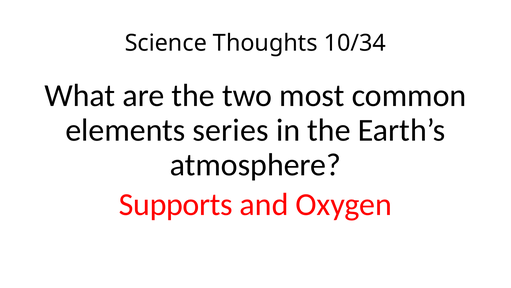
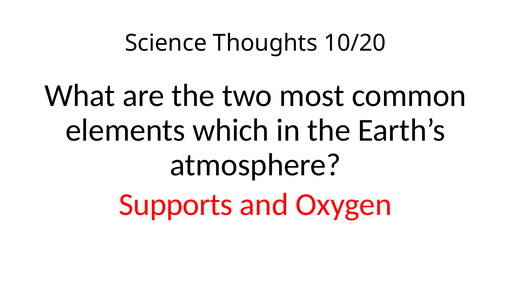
10/34: 10/34 -> 10/20
series: series -> which
